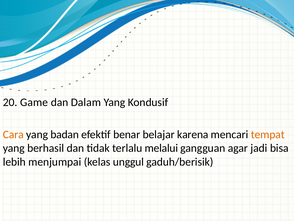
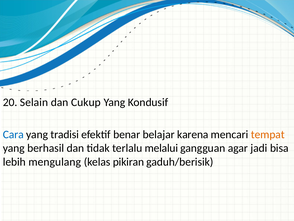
Game: Game -> Selain
Dalam: Dalam -> Cukup
Cara colour: orange -> blue
badan: badan -> tradisi
menjumpai: menjumpai -> mengulang
unggul: unggul -> pikiran
